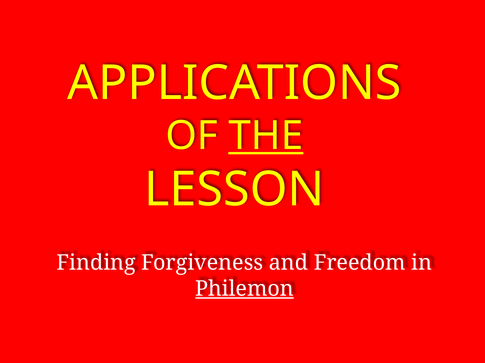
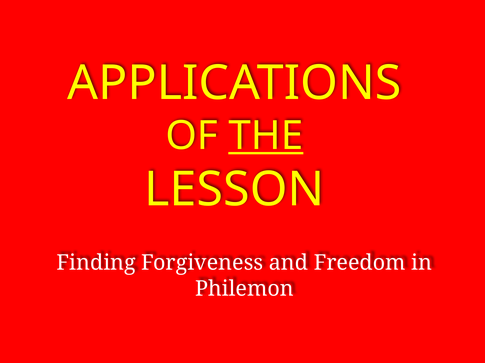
Philemon underline: present -> none
